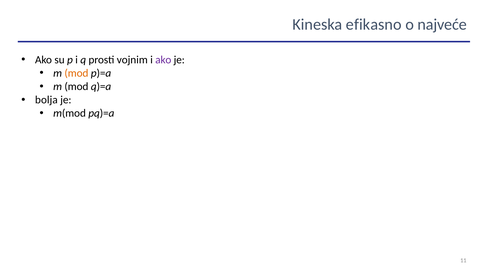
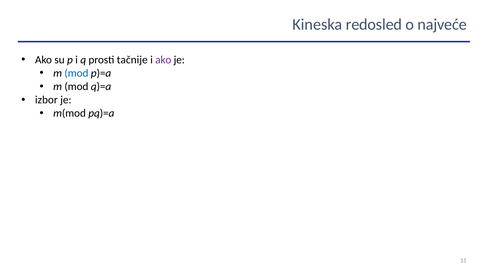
efikasno: efikasno -> redosled
vojnim: vojnim -> tačnije
mod at (76, 73) colour: orange -> blue
bolja: bolja -> izbor
